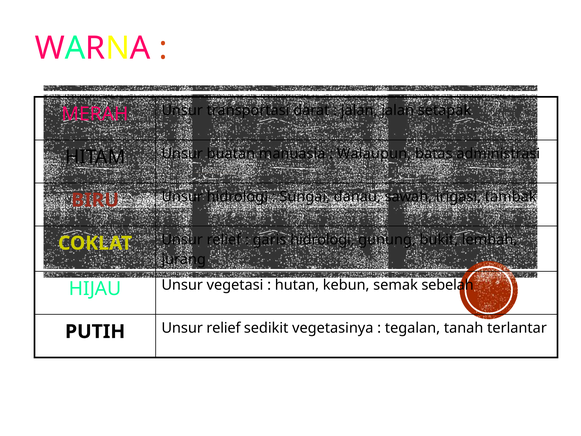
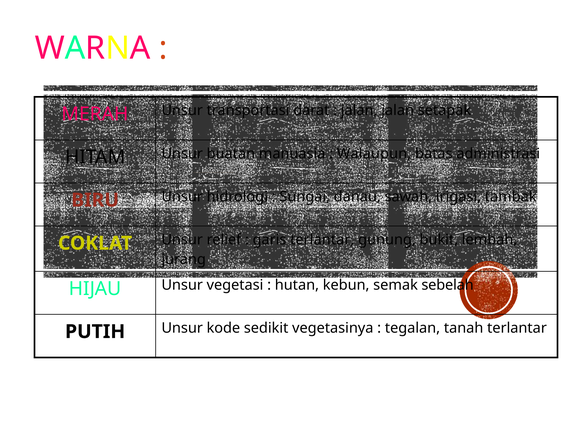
garis hidrologi: hidrologi -> terlantar
PUTIH Unsur relief: relief -> kode
